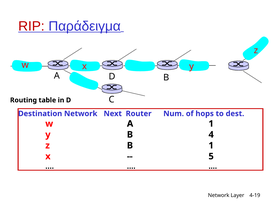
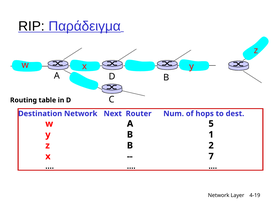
RIP colour: red -> black
A 1: 1 -> 5
4: 4 -> 1
B 1: 1 -> 2
5: 5 -> 7
